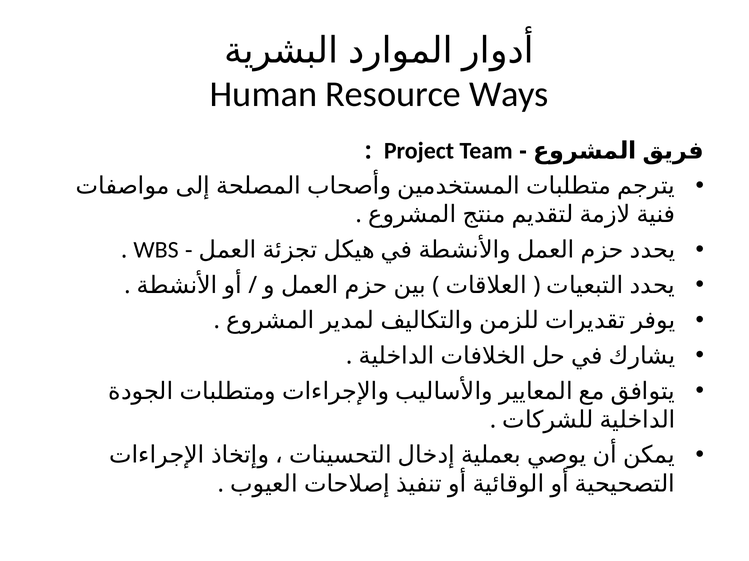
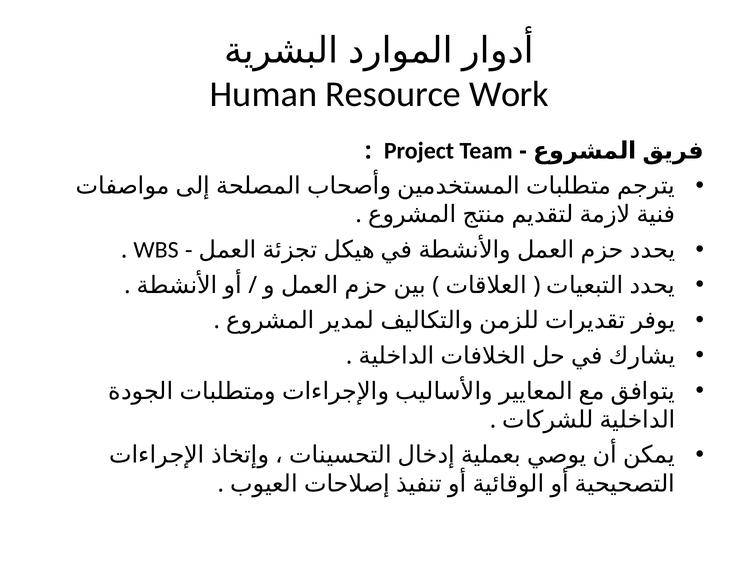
Ways: Ways -> Work
